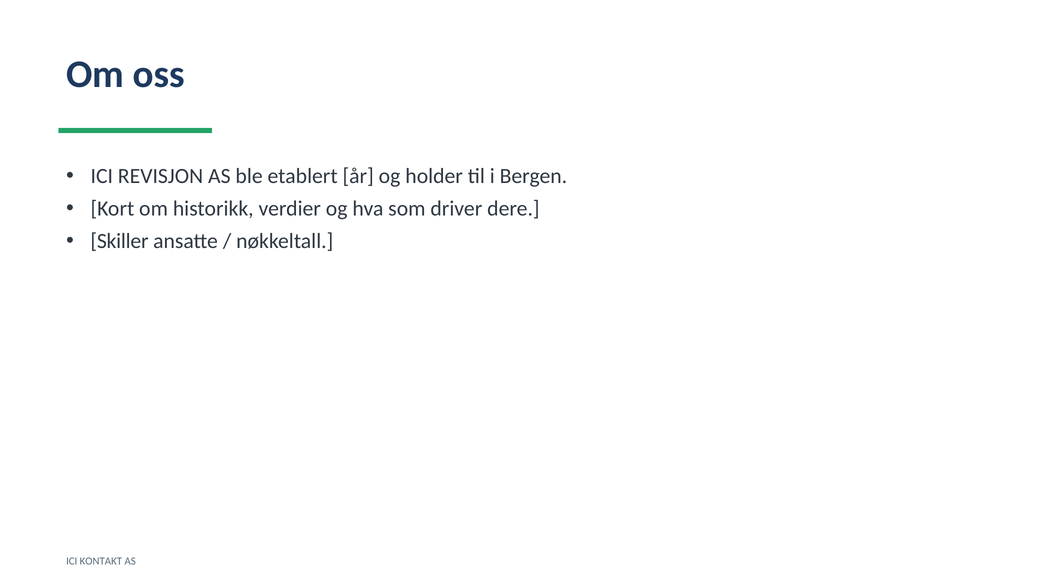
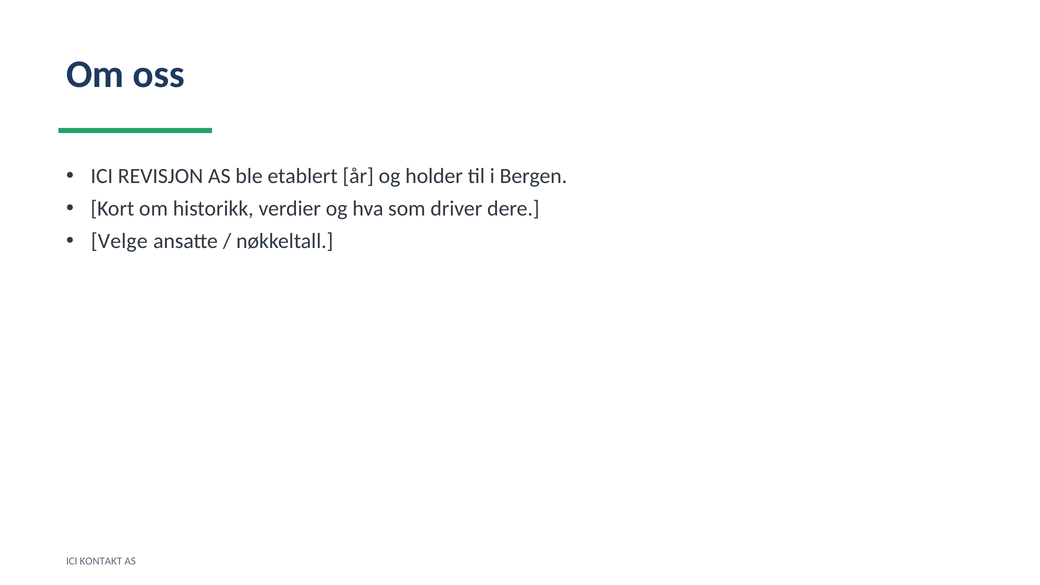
Skiller: Skiller -> Velge
